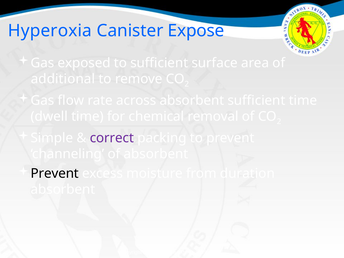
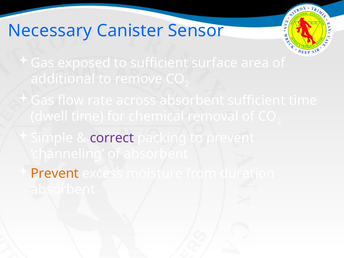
Hyperoxia: Hyperoxia -> Necessary
Expose: Expose -> Sensor
Prevent at (55, 173) colour: black -> orange
